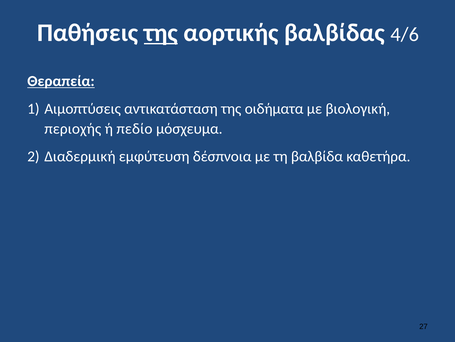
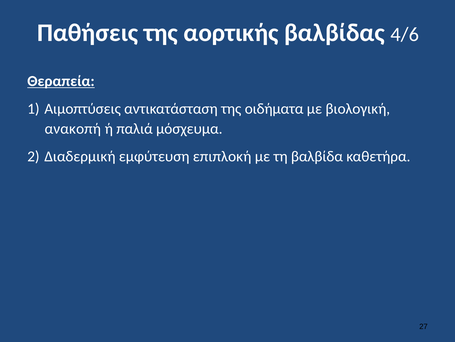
της at (161, 33) underline: present -> none
περιοχής: περιοχής -> ανακοπή
πεδίο: πεδίο -> παλιά
δέσπνοια: δέσπνοια -> επιπλοκή
